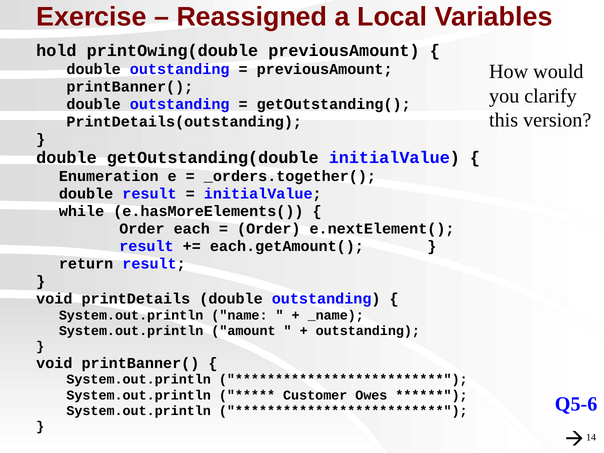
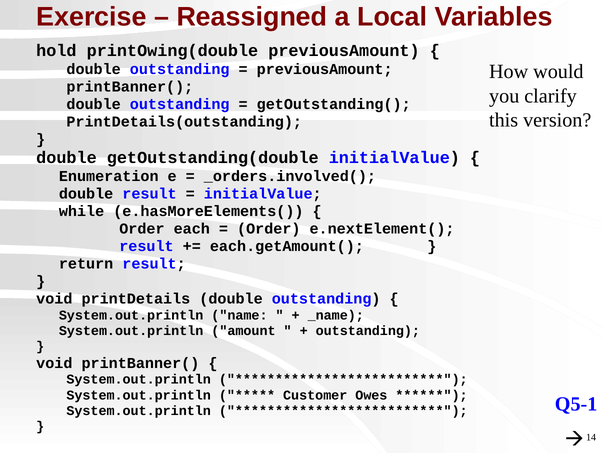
_orders.together(: _orders.together( -> _orders.involved(
Q5-6: Q5-6 -> Q5-1
